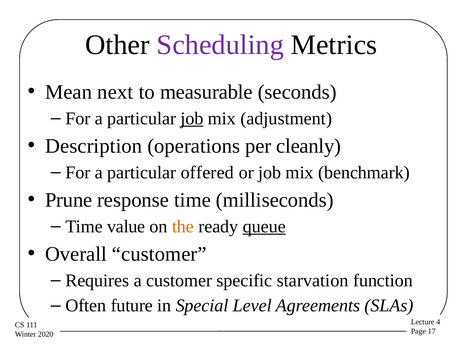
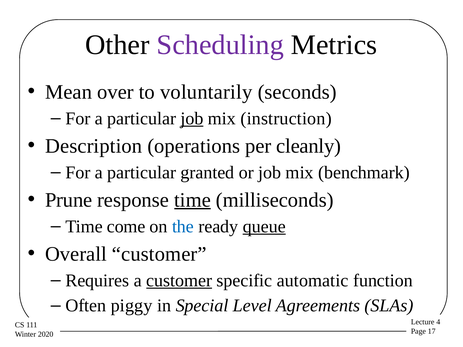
next: next -> over
measurable: measurable -> voluntarily
adjustment: adjustment -> instruction
offered: offered -> granted
time at (193, 200) underline: none -> present
value: value -> come
the colour: orange -> blue
customer at (179, 281) underline: none -> present
starvation: starvation -> automatic
future: future -> piggy
